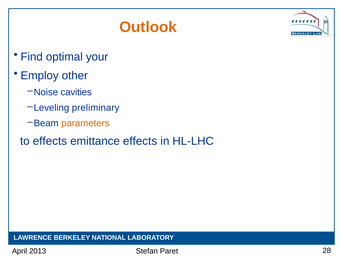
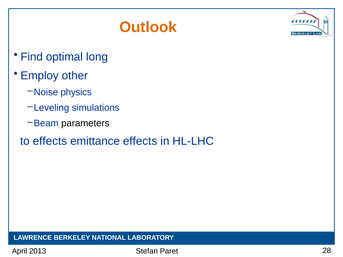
your: your -> long
cavities: cavities -> physics
preliminary: preliminary -> simulations
parameters colour: orange -> black
